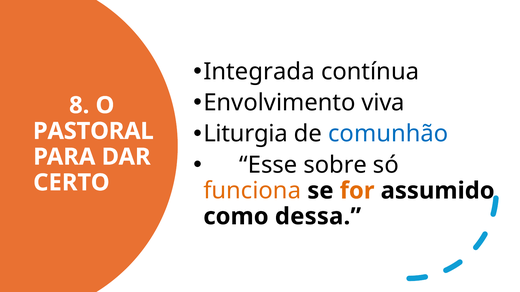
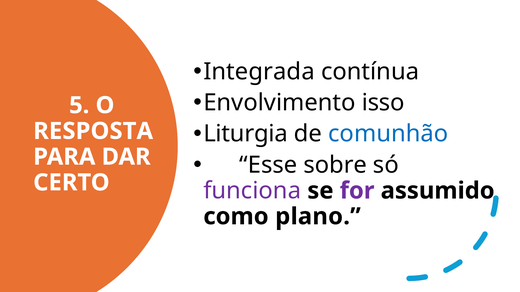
viva: viva -> isso
8: 8 -> 5
PASTORAL: PASTORAL -> RESPOSTA
funciona colour: orange -> purple
for colour: orange -> purple
dessa: dessa -> plano
